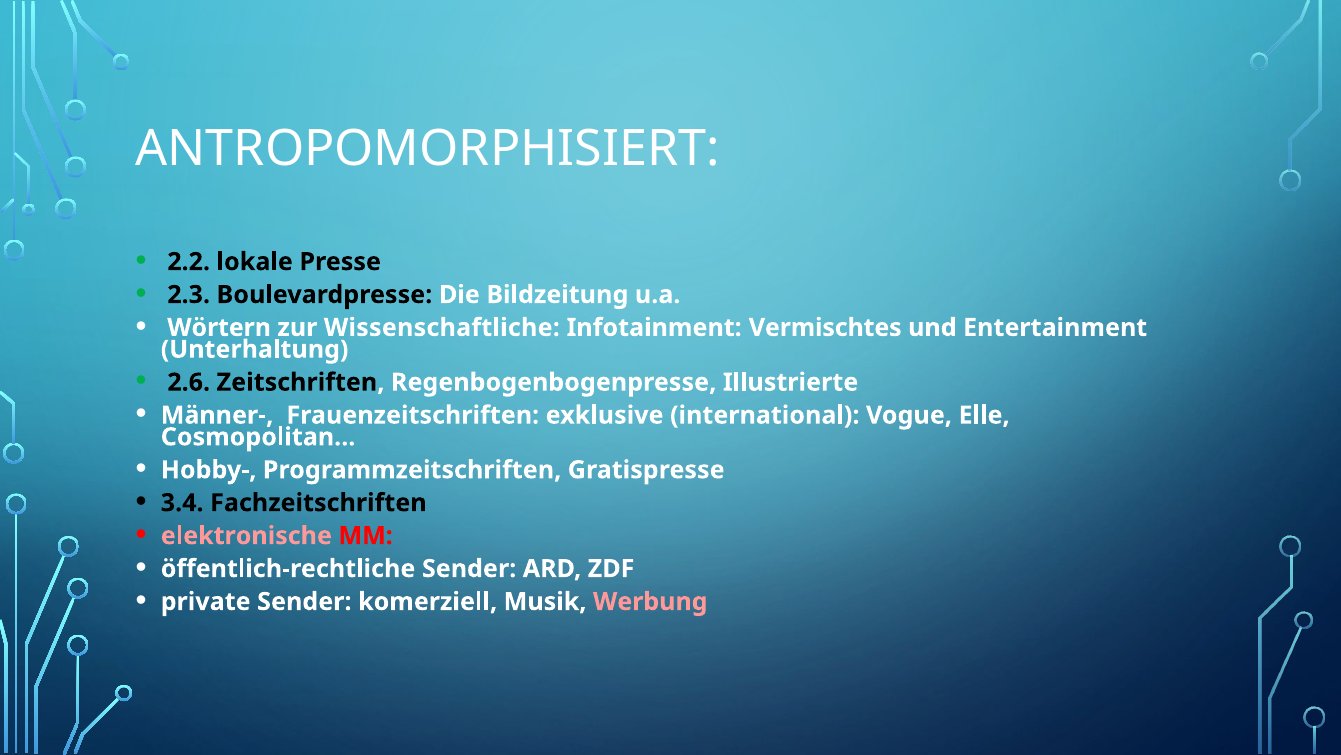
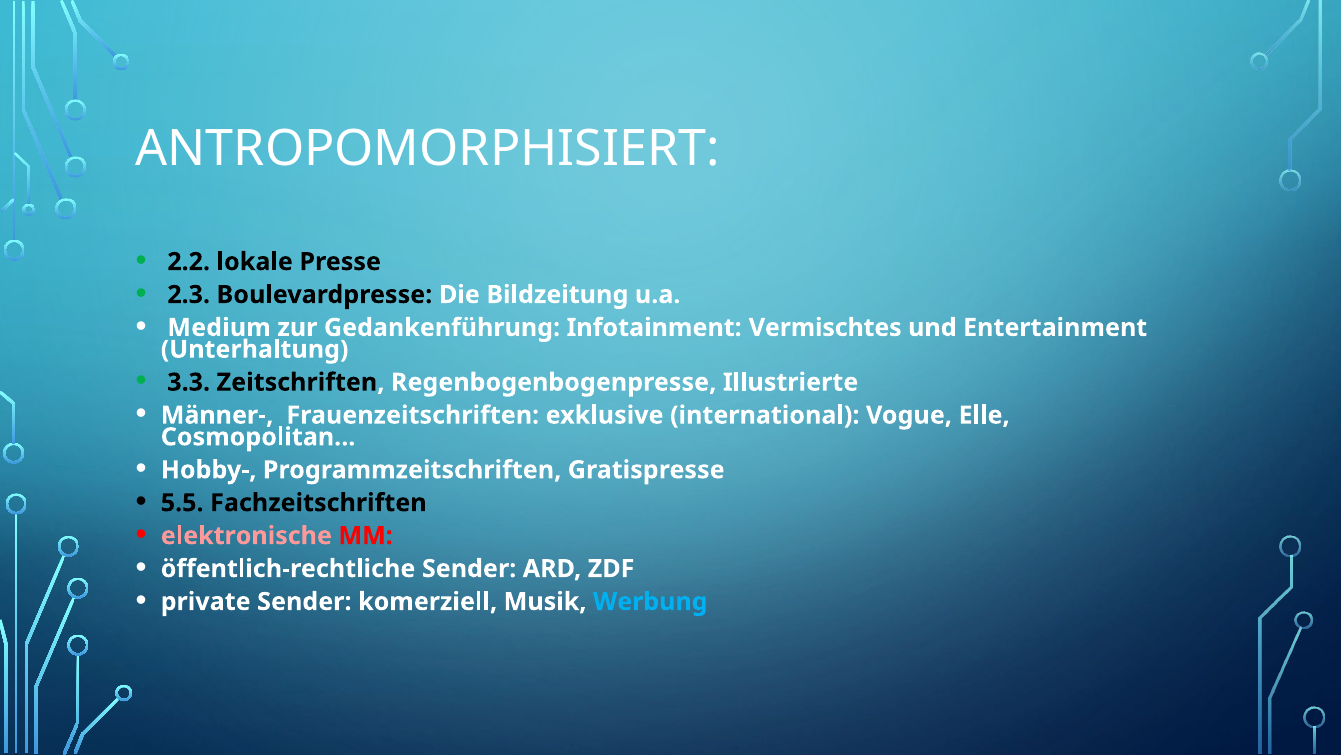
Wörtern: Wörtern -> Medium
Wissenschaftliche: Wissenschaftliche -> Gedankenführung
2.6: 2.6 -> 3.3
3.4: 3.4 -> 5.5
Werbung colour: pink -> light blue
